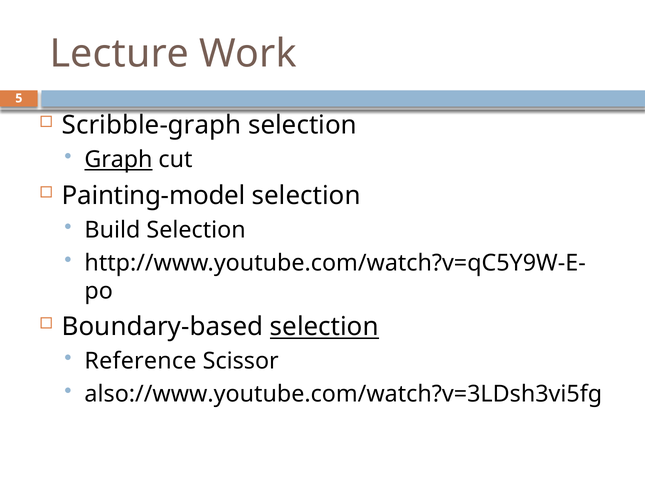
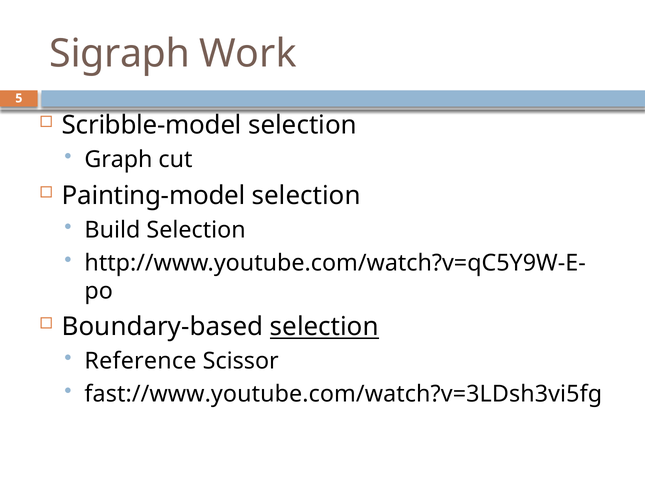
Lecture: Lecture -> Sigraph
Scribble-graph: Scribble-graph -> Scribble-model
Graph underline: present -> none
also://www.youtube.com/watch?v=3LDsh3vi5fg: also://www.youtube.com/watch?v=3LDsh3vi5fg -> fast://www.youtube.com/watch?v=3LDsh3vi5fg
